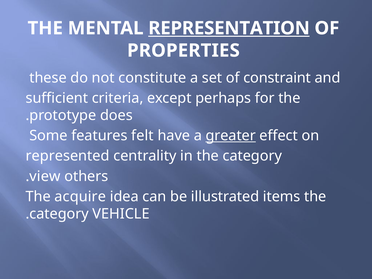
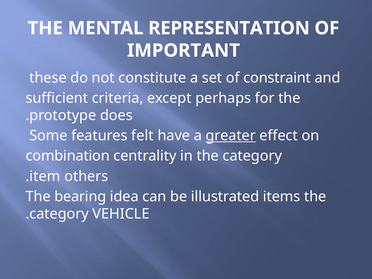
REPRESENTATION underline: present -> none
PROPERTIES: PROPERTIES -> IMPORTANT
represented: represented -> combination
view: view -> item
acquire: acquire -> bearing
